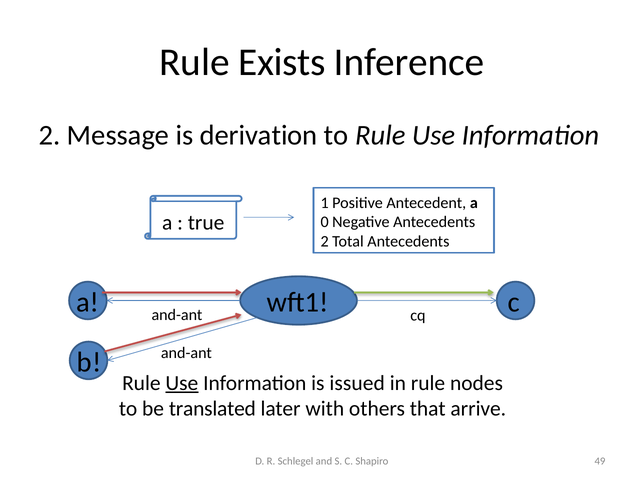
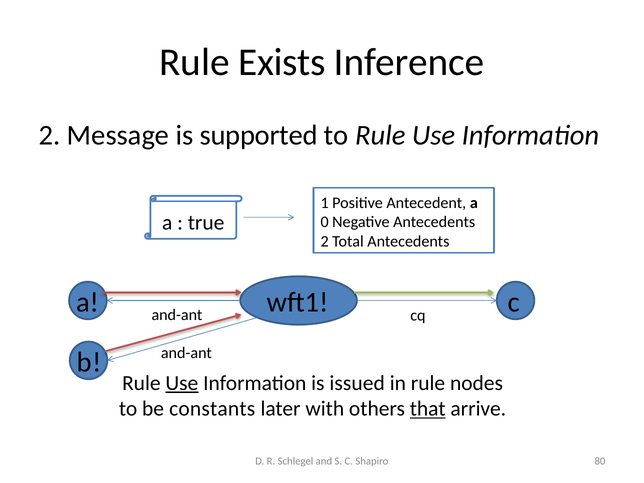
derivation: derivation -> supported
translated: translated -> constants
that underline: none -> present
49: 49 -> 80
